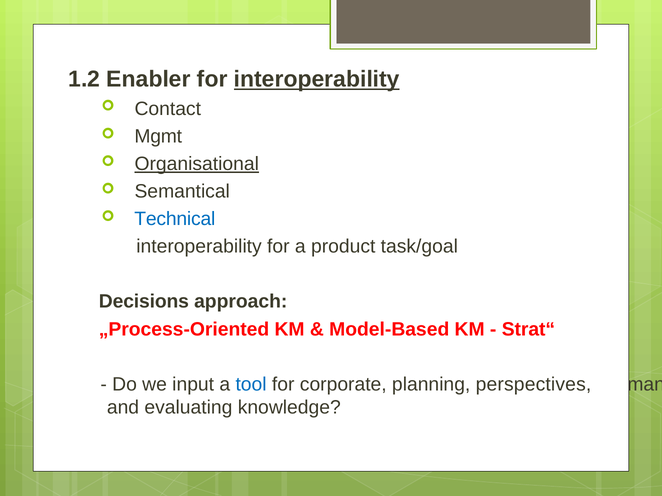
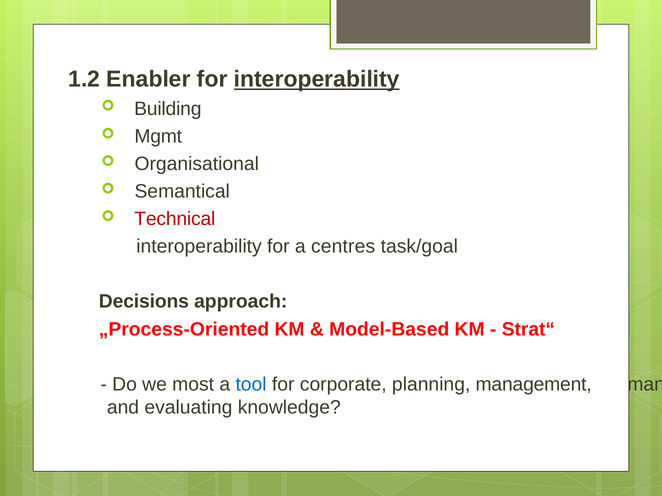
Contact: Contact -> Building
Organisational underline: present -> none
Technical colour: blue -> red
product: product -> centres
input: input -> most
perspectives: perspectives -> management
